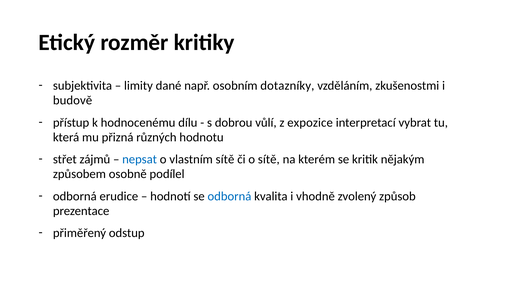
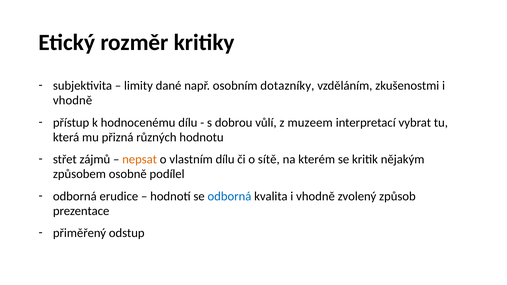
budově at (73, 100): budově -> vhodně
expozice: expozice -> muzeem
nepsat colour: blue -> orange
vlastním sítě: sítě -> dílu
